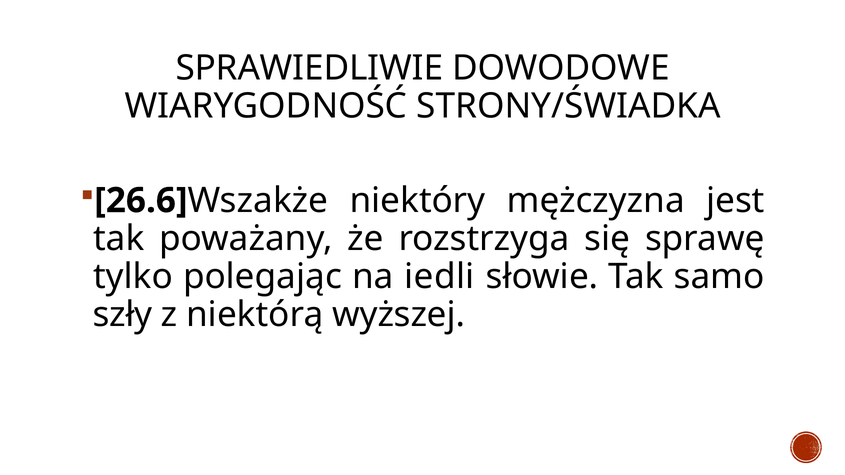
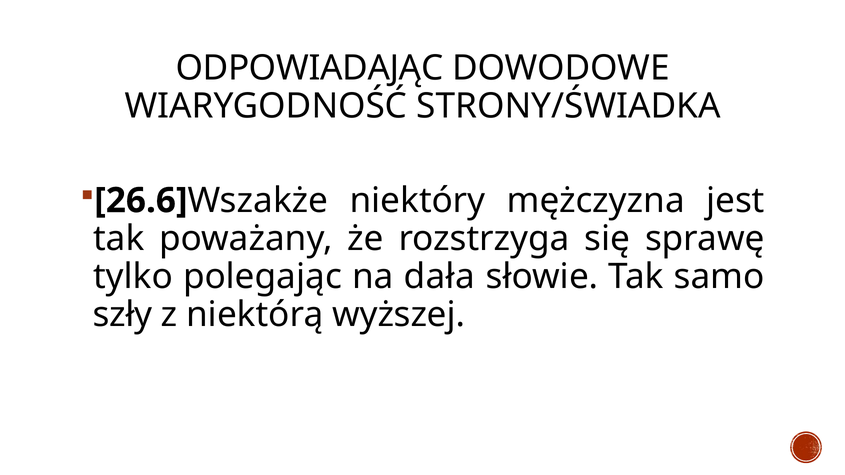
SPRAWIEDLIWIE: SPRAWIEDLIWIE -> ODPOWIADAJĄC
iedli: iedli -> dała
